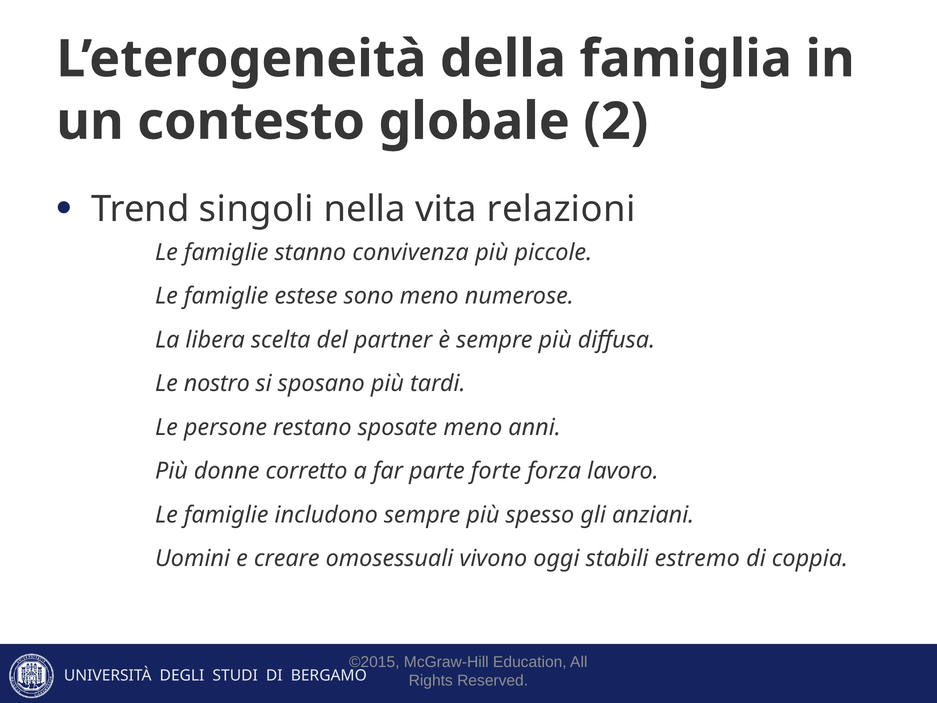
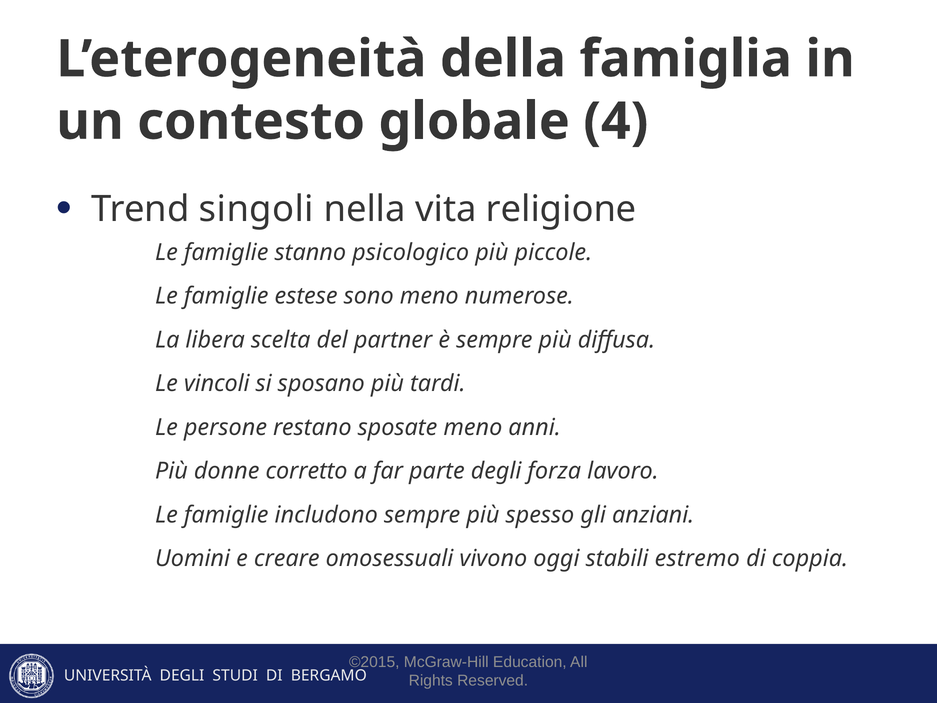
2: 2 -> 4
relazioni: relazioni -> religione
convivenza: convivenza -> psicologico
nostro: nostro -> vincoli
parte forte: forte -> degli
